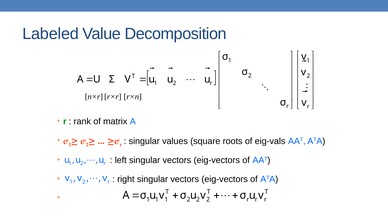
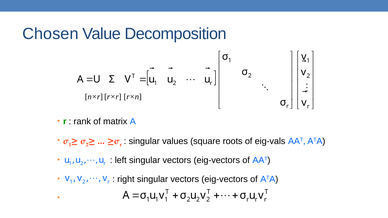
Labeled: Labeled -> Chosen
